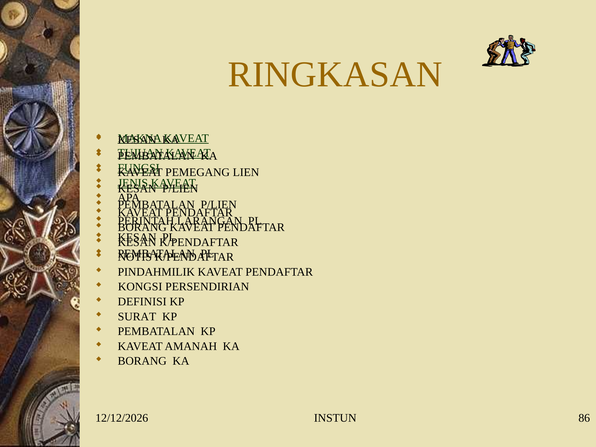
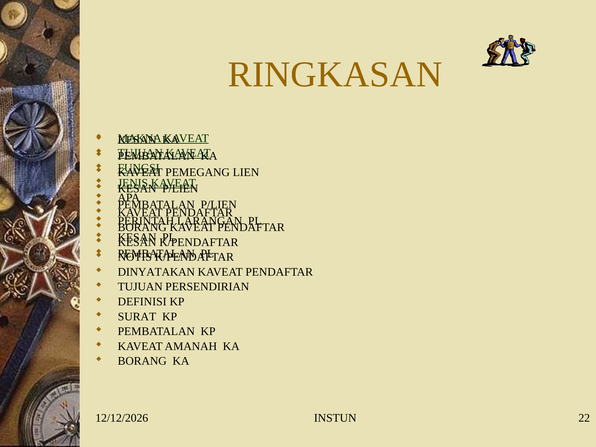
PINDAHMILIK: PINDAHMILIK -> DINYATAKAN
KONGSI at (140, 287): KONGSI -> TUJUAN
86: 86 -> 22
